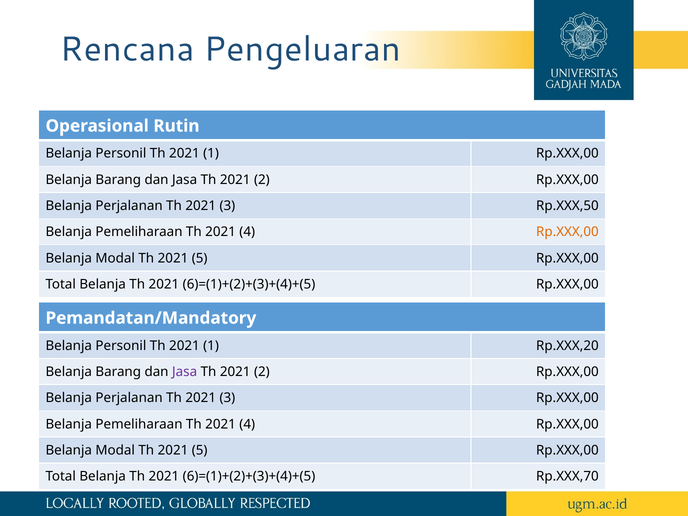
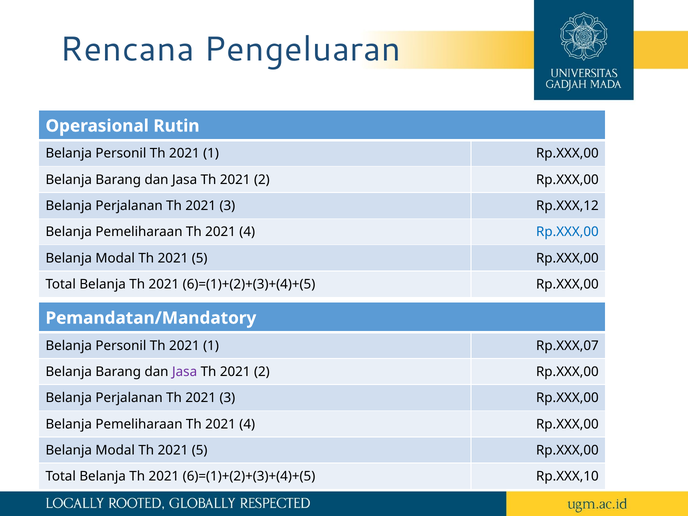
Rp.XXX,50: Rp.XXX,50 -> Rp.XXX,12
Rp.XXX,00 at (567, 232) colour: orange -> blue
Rp.XXX,20: Rp.XXX,20 -> Rp.XXX,07
Rp.XXX,70: Rp.XXX,70 -> Rp.XXX,10
